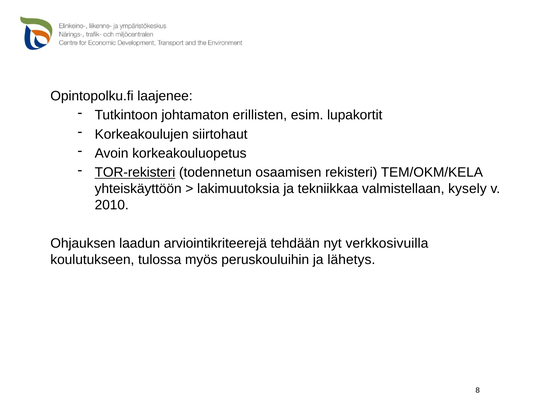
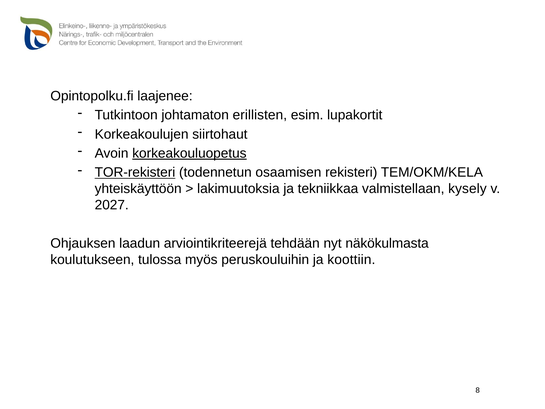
korkeakouluopetus underline: none -> present
2010: 2010 -> 2027
verkkosivuilla: verkkosivuilla -> näkökulmasta
lähetys: lähetys -> koottiin
